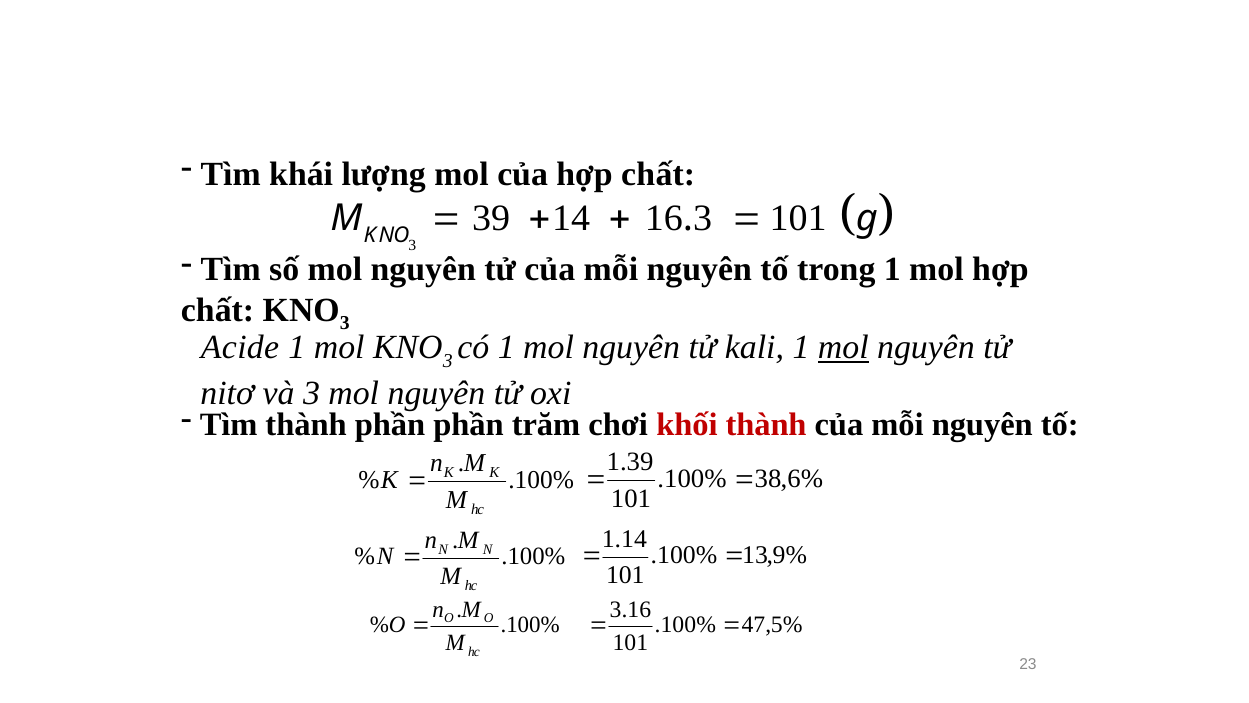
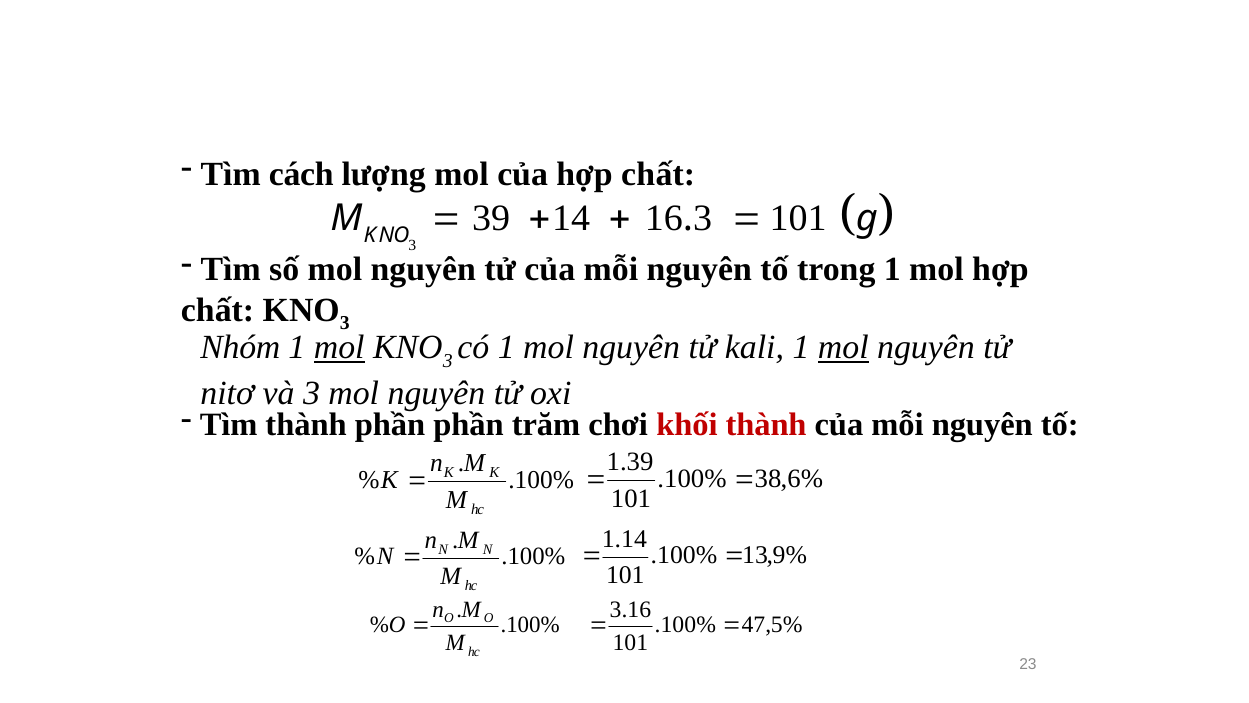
khái: khái -> cách
Acide: Acide -> Nhóm
mol at (339, 347) underline: none -> present
